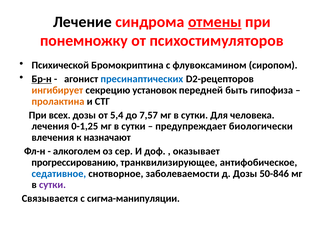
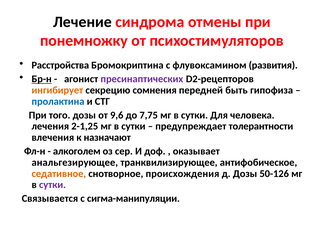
отмены underline: present -> none
Психической: Психической -> Расстройства
сиропом: сиропом -> развития
пресинаптических colour: blue -> purple
установок: установок -> сомнения
пролактина colour: orange -> blue
всех: всех -> того
5,4: 5,4 -> 9,6
7,57: 7,57 -> 7,75
0-1,25: 0-1,25 -> 2-1,25
биологически: биологически -> толерантности
прогрессированию: прогрессированию -> анальгезирующее
седативное colour: blue -> orange
заболеваемости: заболеваемости -> происхождения
50-846: 50-846 -> 50-126
